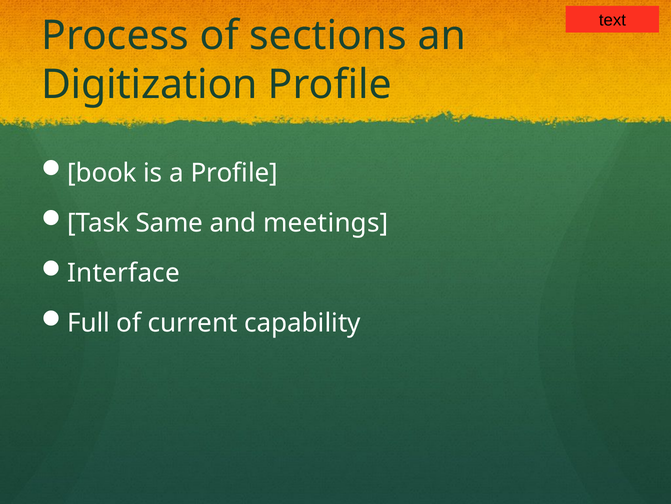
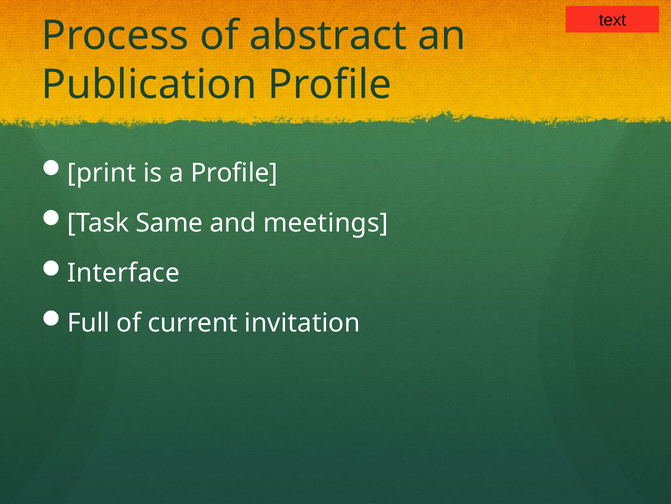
sections: sections -> abstract
Digitization: Digitization -> Publication
book: book -> print
capability: capability -> invitation
